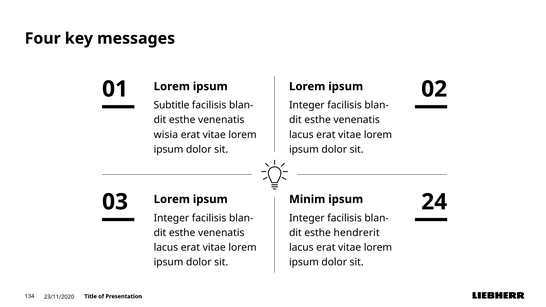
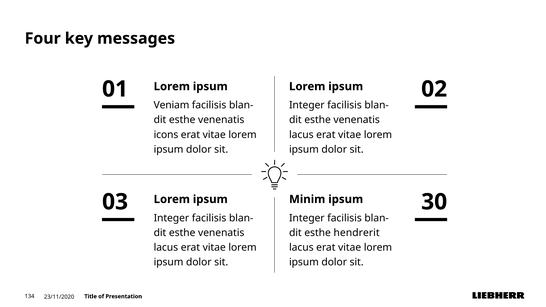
Subtitle: Subtitle -> Veniam
wisia: wisia -> icons
24: 24 -> 30
